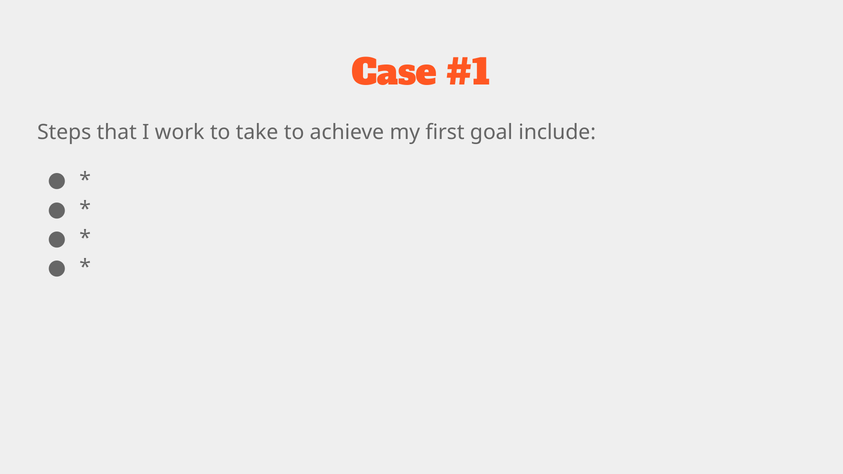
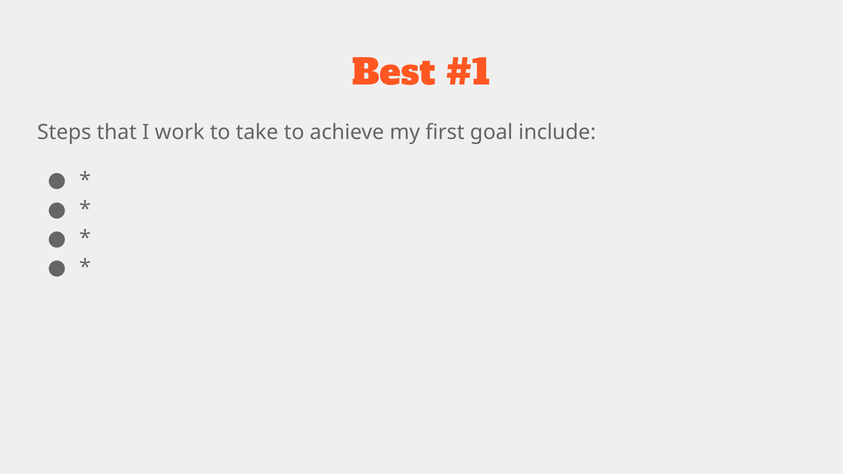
Case: Case -> Best
